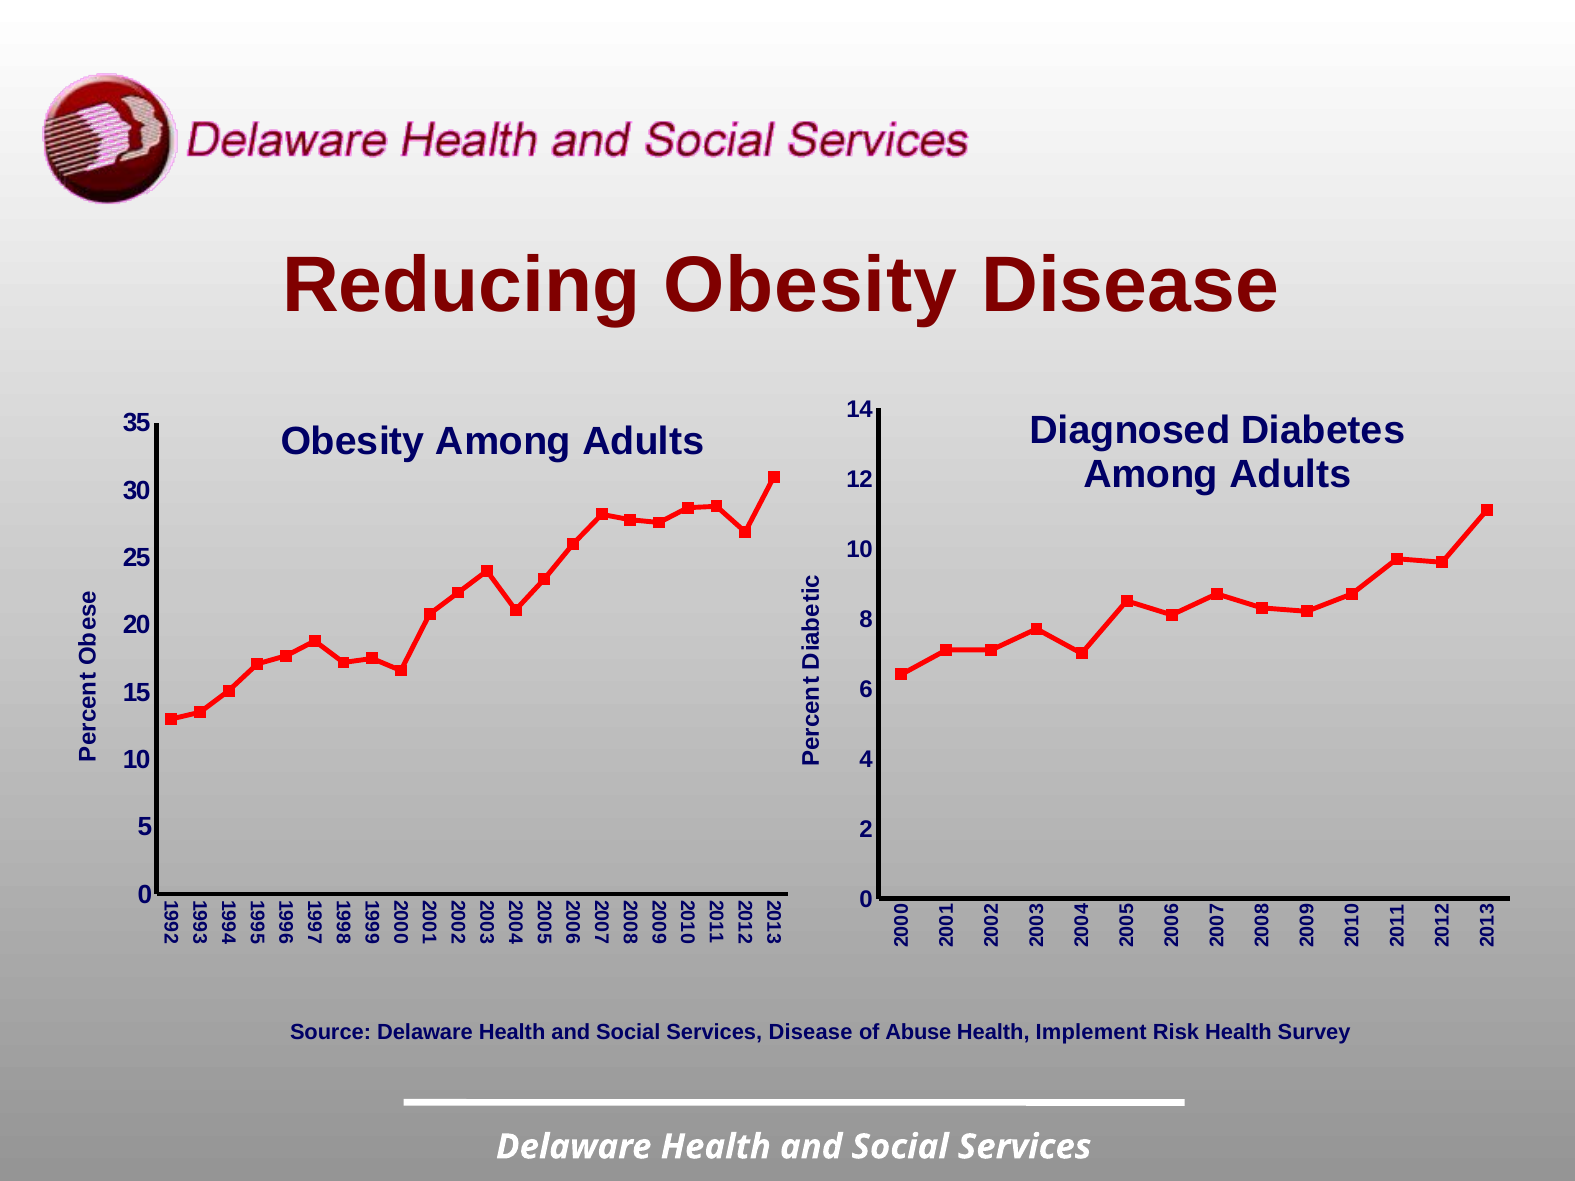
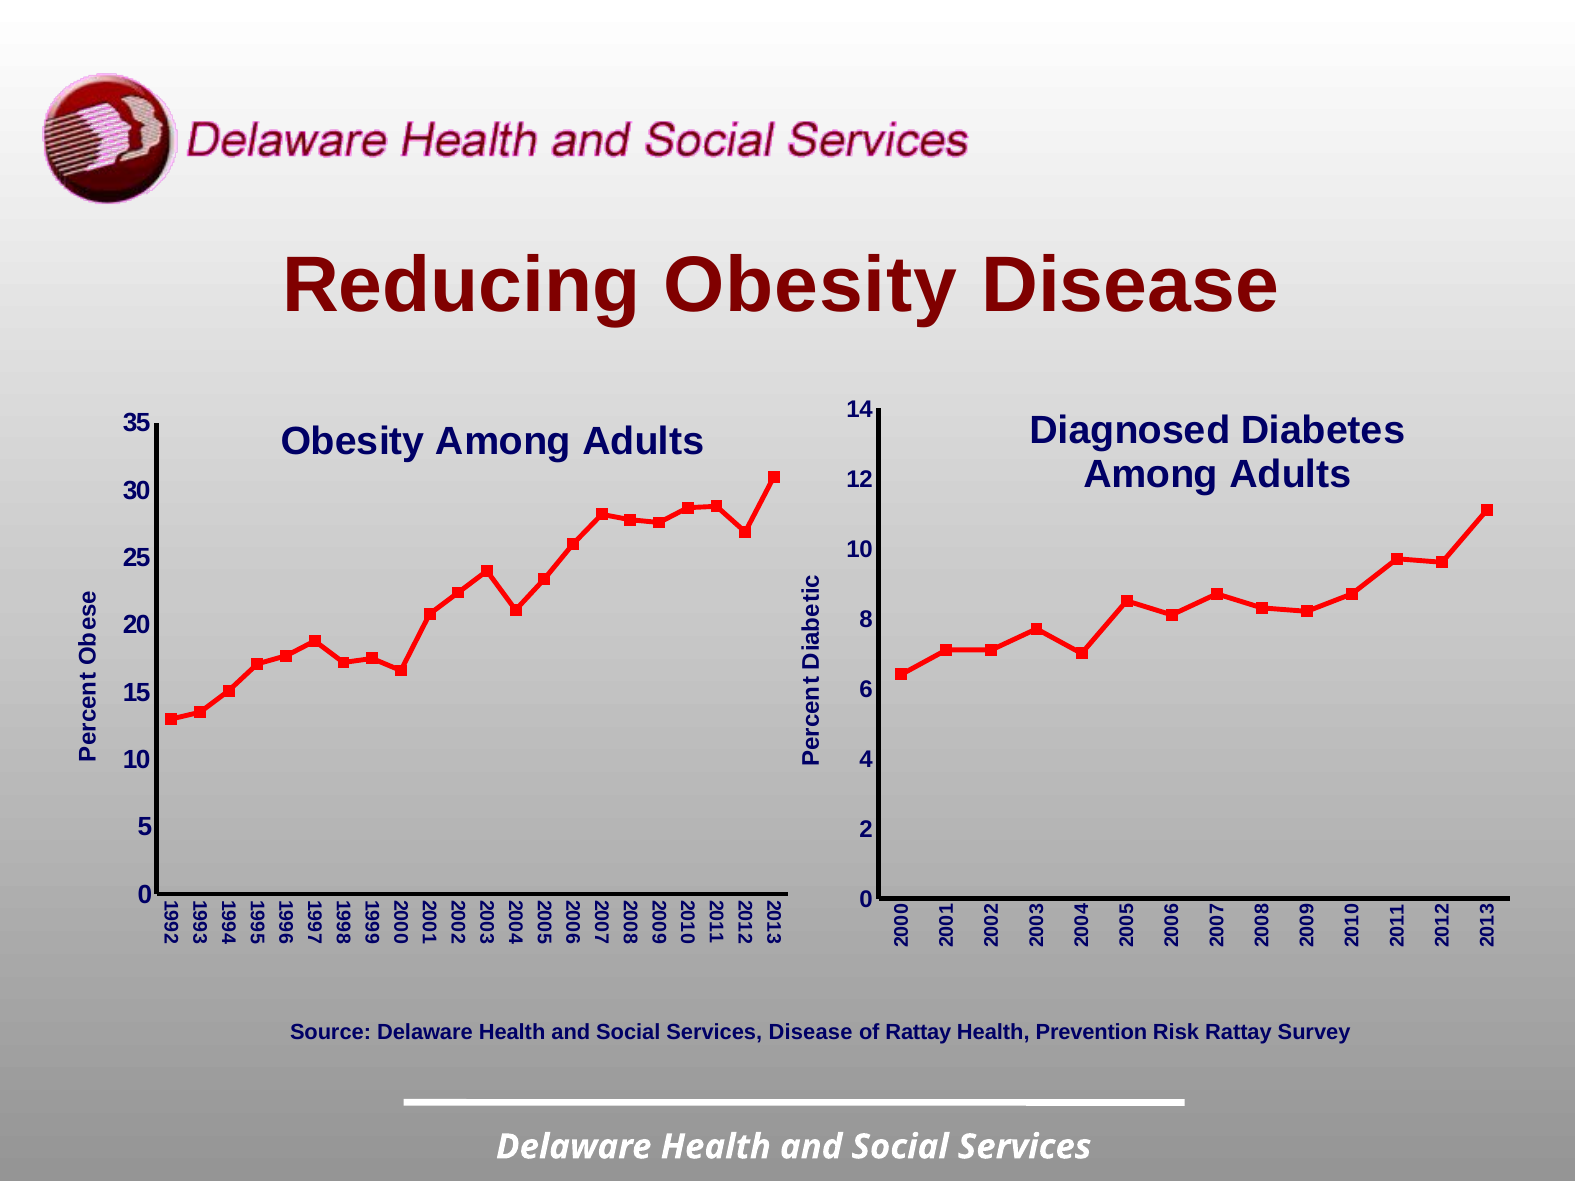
of Abuse: Abuse -> Rattay
Implement: Implement -> Prevention
Risk Health: Health -> Rattay
